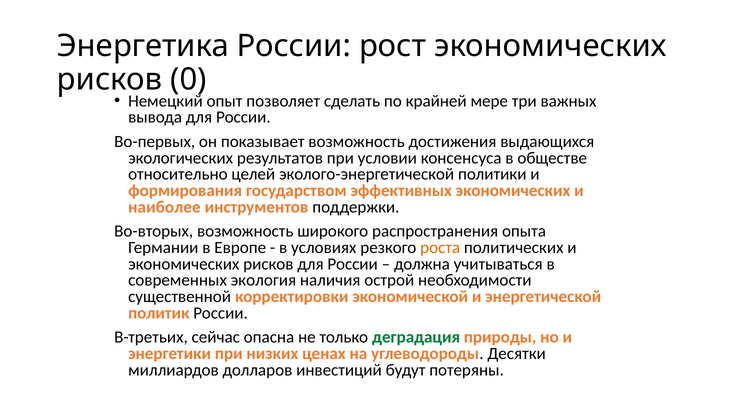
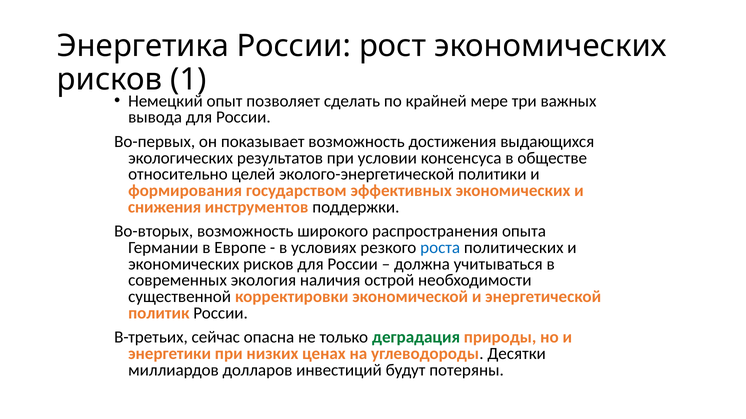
0: 0 -> 1
наиболее: наиболее -> снижения
роста colour: orange -> blue
